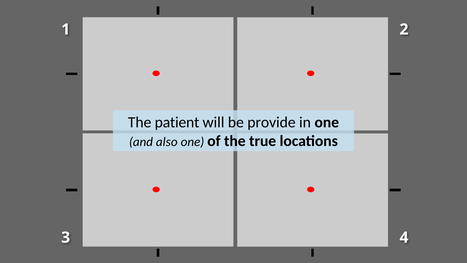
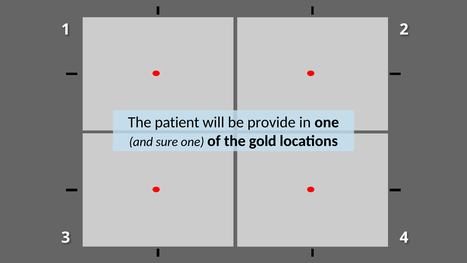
also: also -> sure
true: true -> gold
